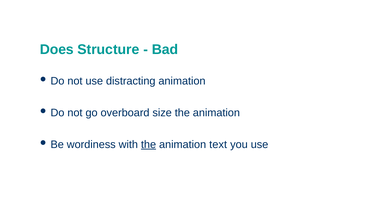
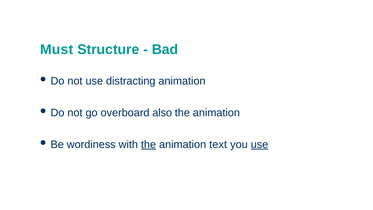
Does: Does -> Must
size: size -> also
use at (260, 144) underline: none -> present
